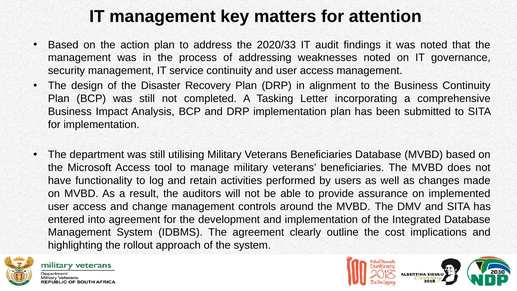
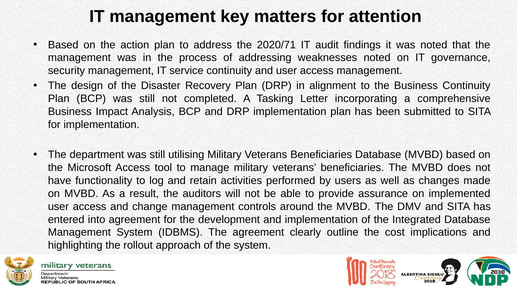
2020/33: 2020/33 -> 2020/71
